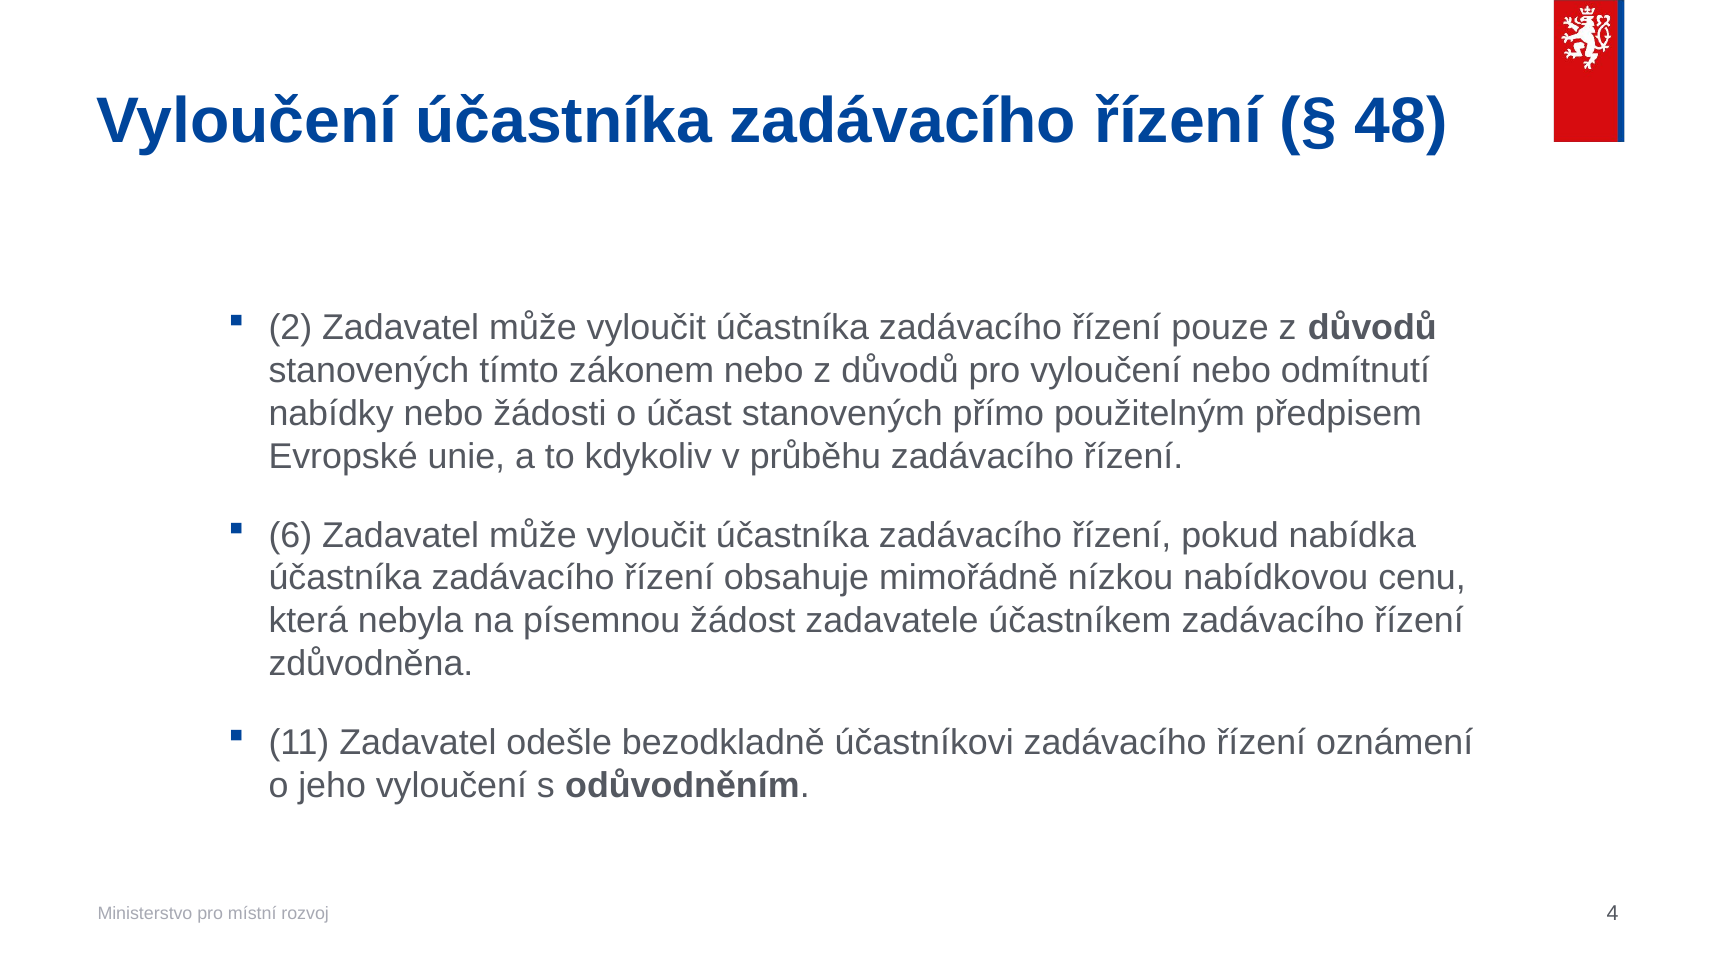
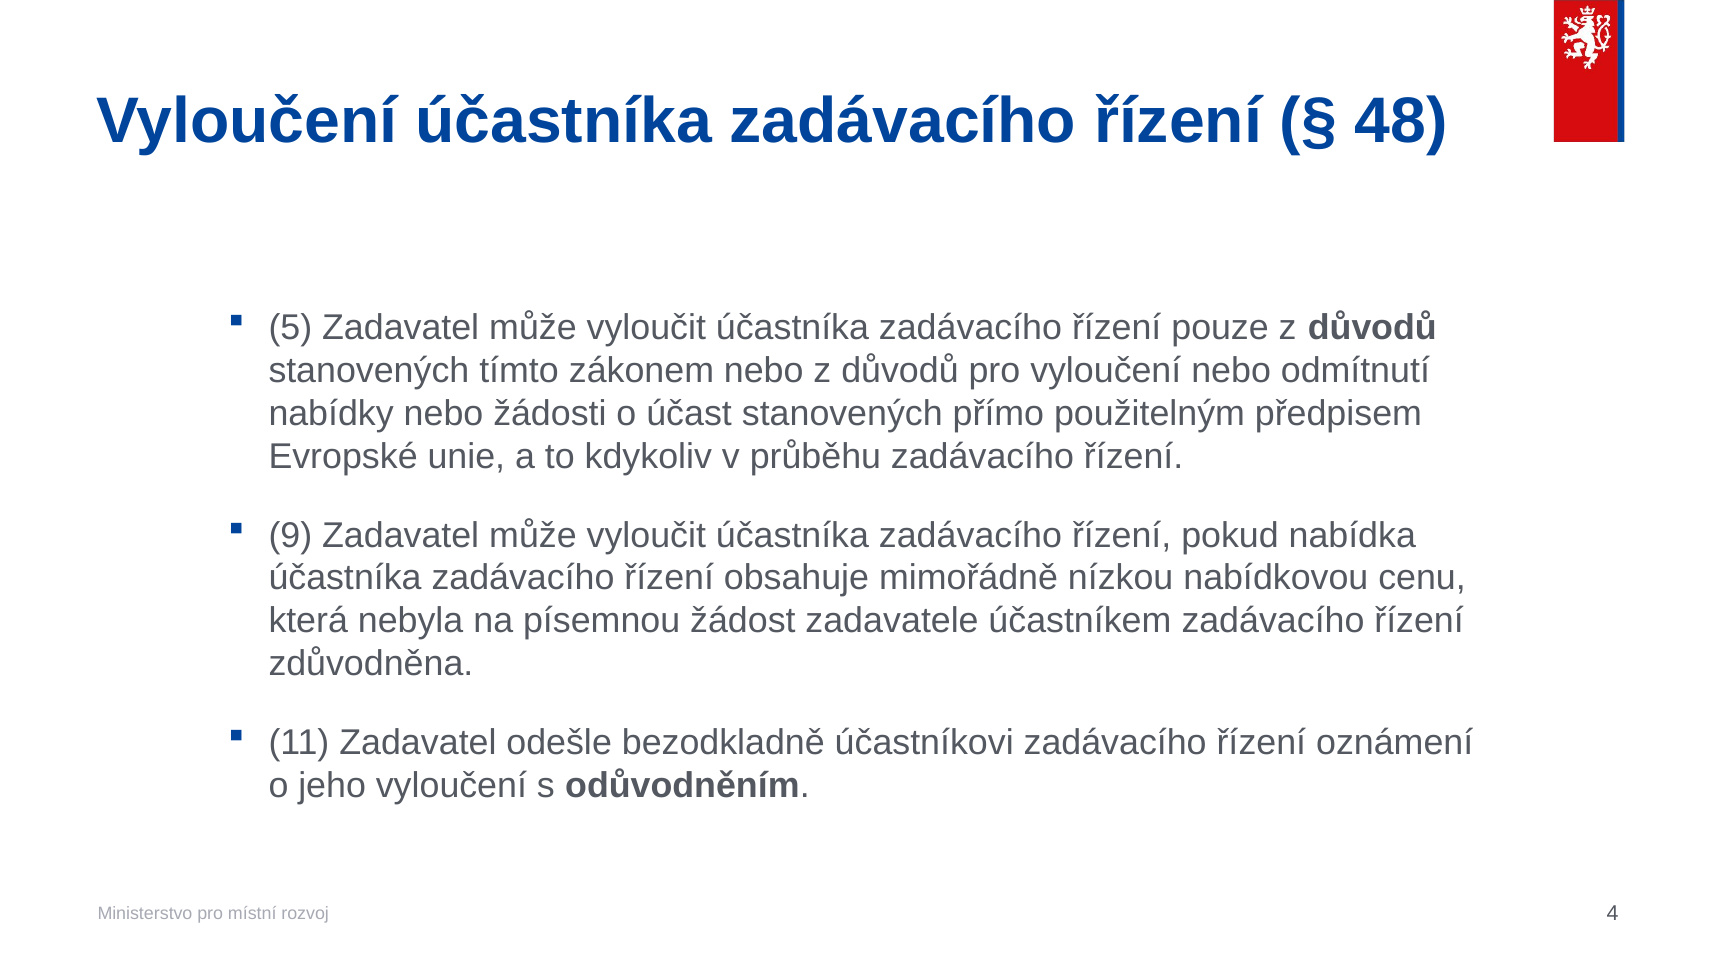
2: 2 -> 5
6: 6 -> 9
